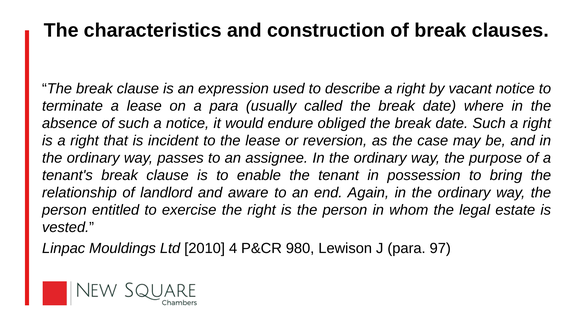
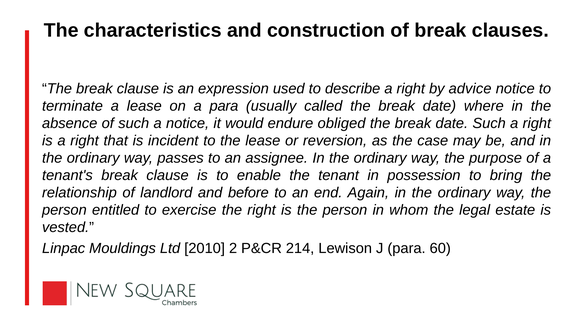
vacant: vacant -> advice
aware: aware -> before
4: 4 -> 2
980: 980 -> 214
97: 97 -> 60
